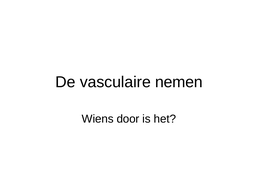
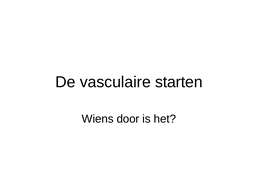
nemen: nemen -> starten
